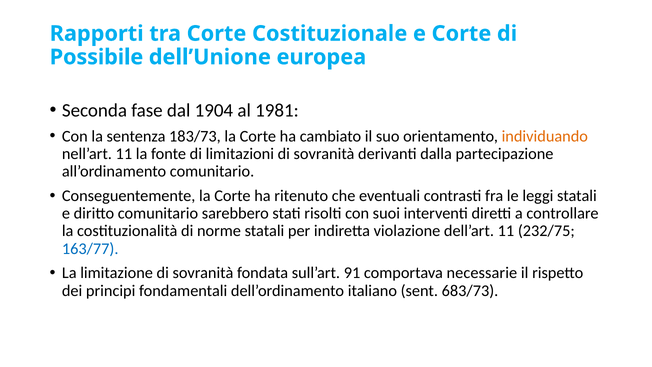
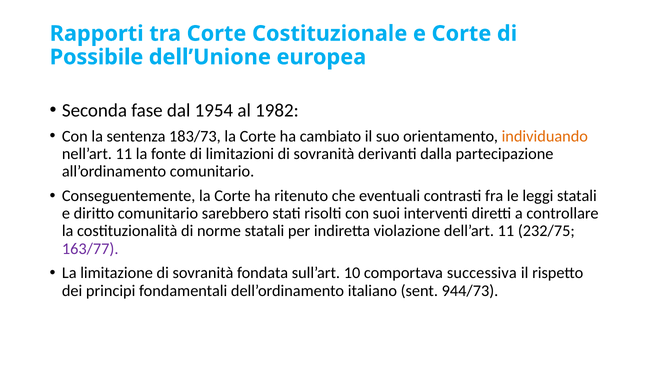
1904: 1904 -> 1954
1981: 1981 -> 1982
163/77 colour: blue -> purple
91: 91 -> 10
necessarie: necessarie -> successiva
683/73: 683/73 -> 944/73
